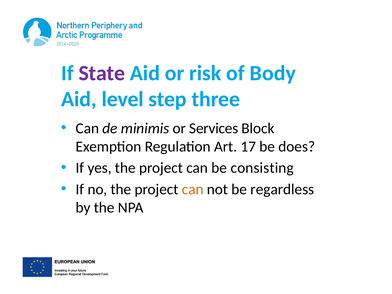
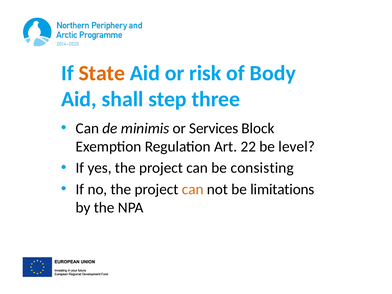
State colour: purple -> orange
level: level -> shall
17: 17 -> 22
does: does -> level
regardless: regardless -> limitations
